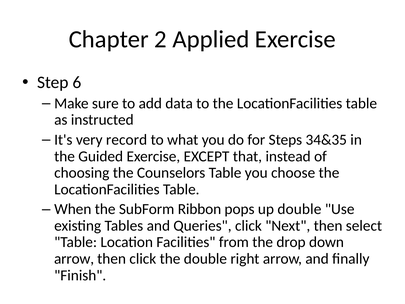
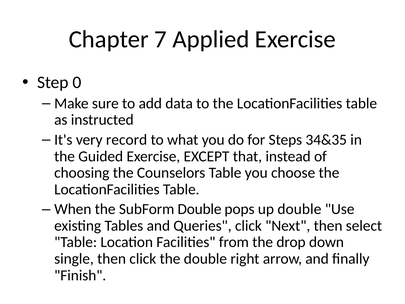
2: 2 -> 7
6: 6 -> 0
SubForm Ribbon: Ribbon -> Double
arrow at (74, 259): arrow -> single
